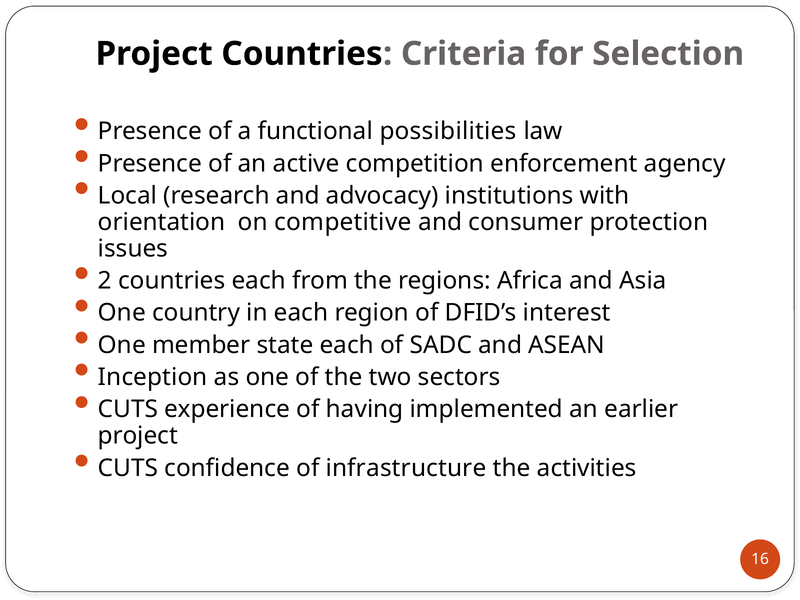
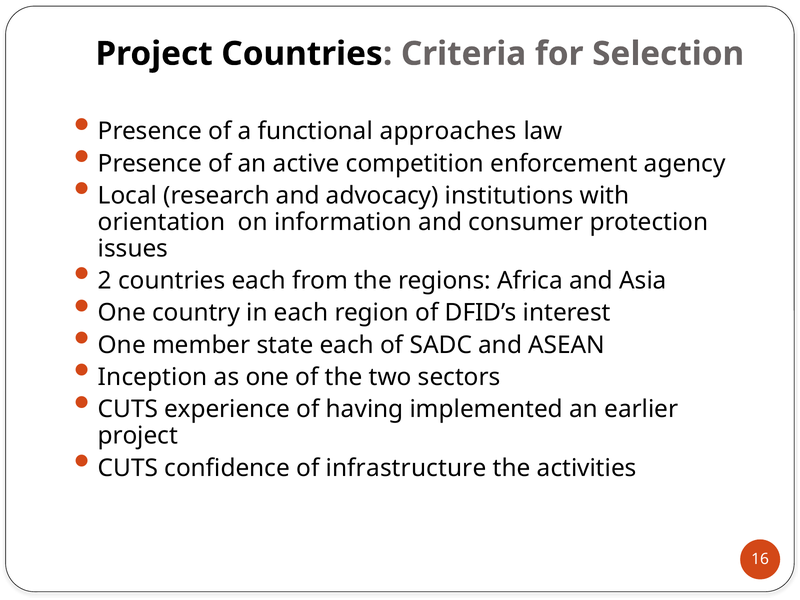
possibilities: possibilities -> approaches
competitive: competitive -> information
